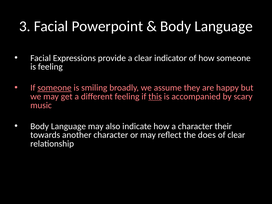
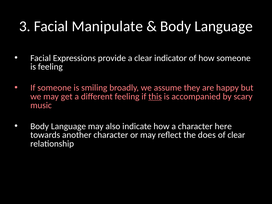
Powerpoint: Powerpoint -> Manipulate
someone at (54, 88) underline: present -> none
their: their -> here
